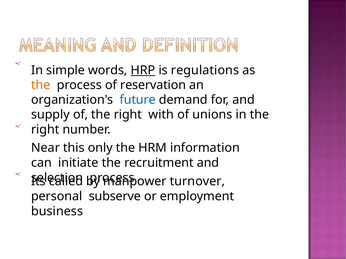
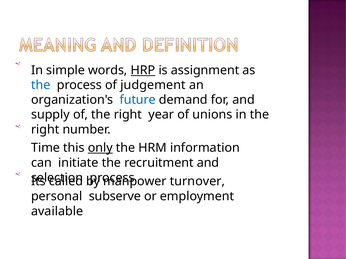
regulations: regulations -> assignment
the at (41, 85) colour: orange -> blue
reservation: reservation -> judgement
with: with -> year
Near: Near -> Time
only underline: none -> present
business: business -> available
